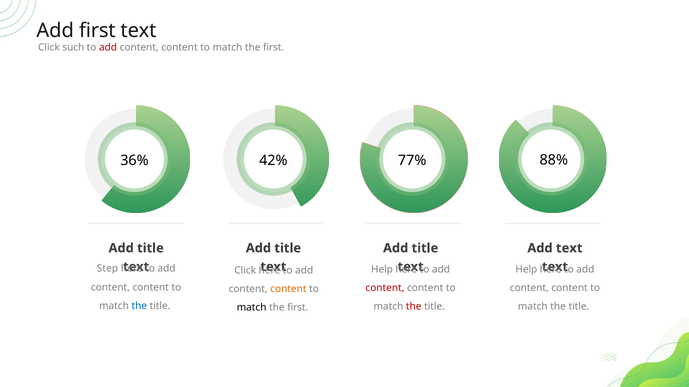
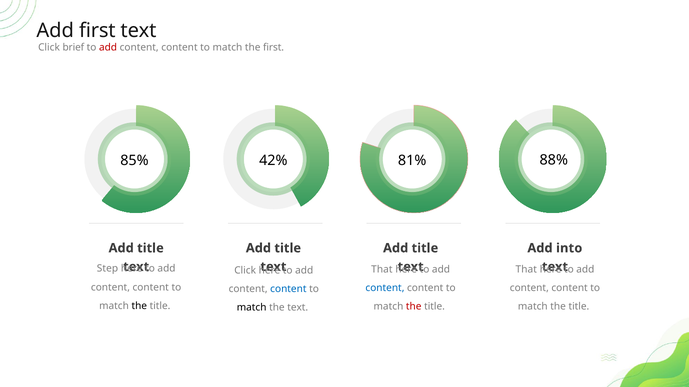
such: such -> brief
36%: 36% -> 85%
77%: 77% -> 81%
Add text: text -> into
Help at (382, 270): Help -> That
Help at (526, 270): Help -> That
content at (385, 288) colour: red -> blue
content at (288, 289) colour: orange -> blue
the at (139, 306) colour: blue -> black
first at (298, 308): first -> text
